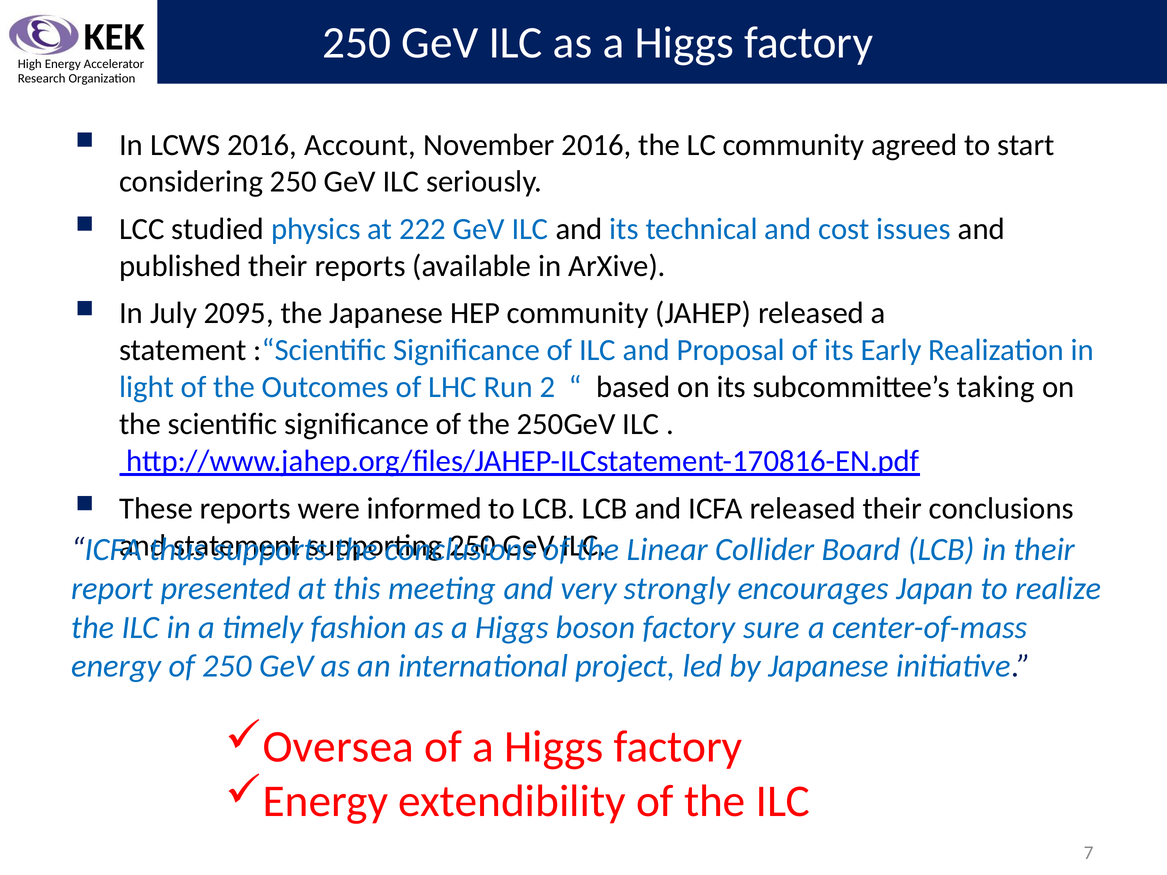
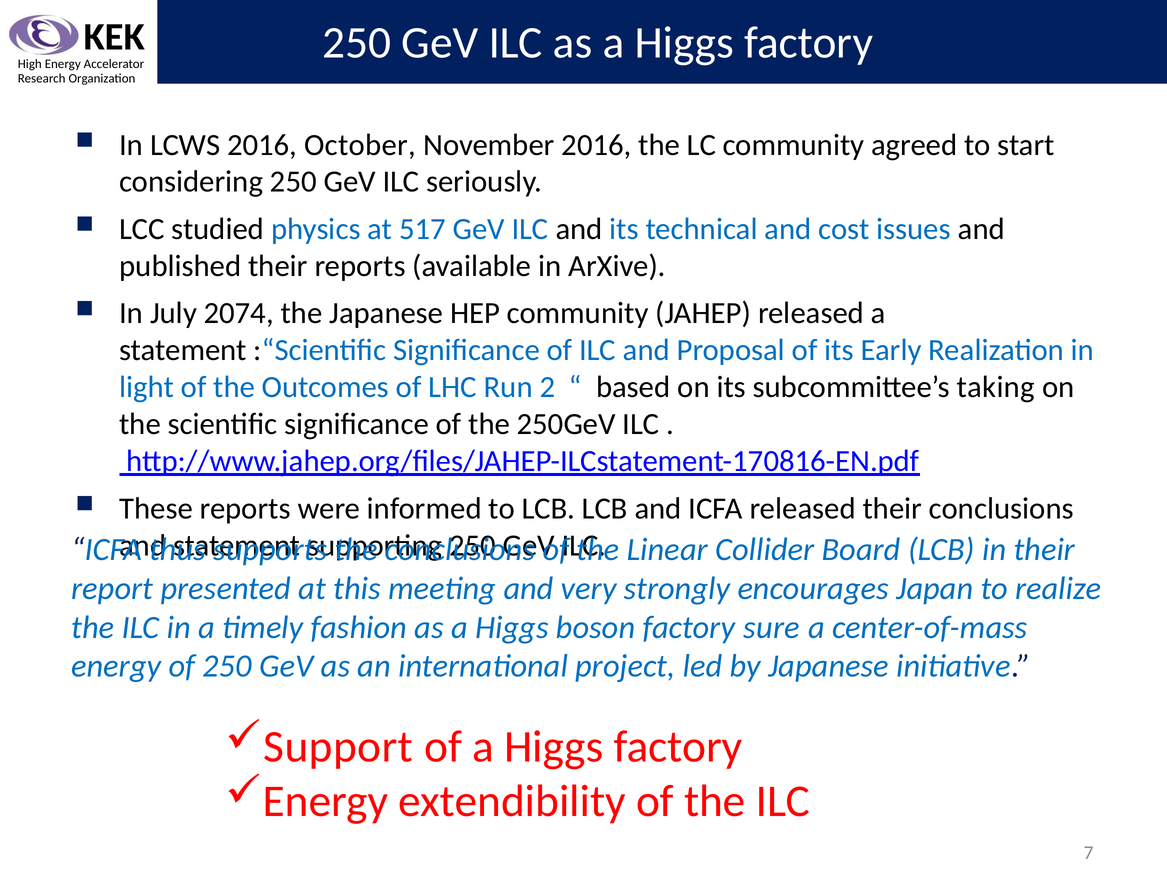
Account: Account -> October
222: 222 -> 517
2095: 2095 -> 2074
Oversea: Oversea -> Support
